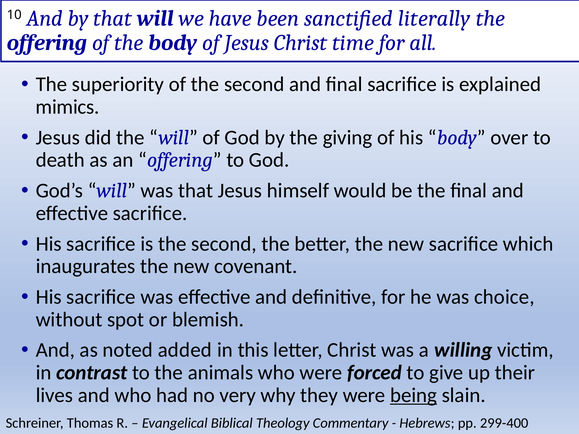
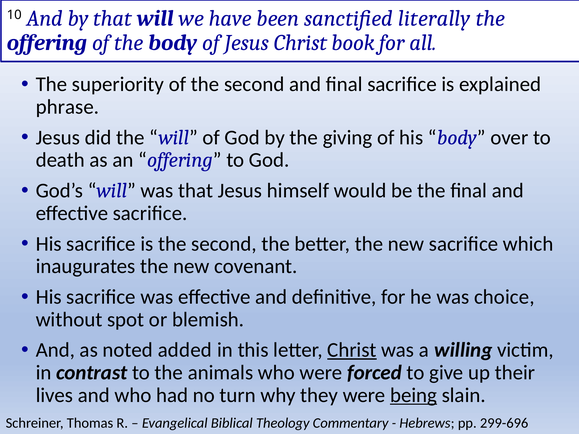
time: time -> book
mimics: mimics -> phrase
Christ at (352, 350) underline: none -> present
very: very -> turn
299-400: 299-400 -> 299-696
